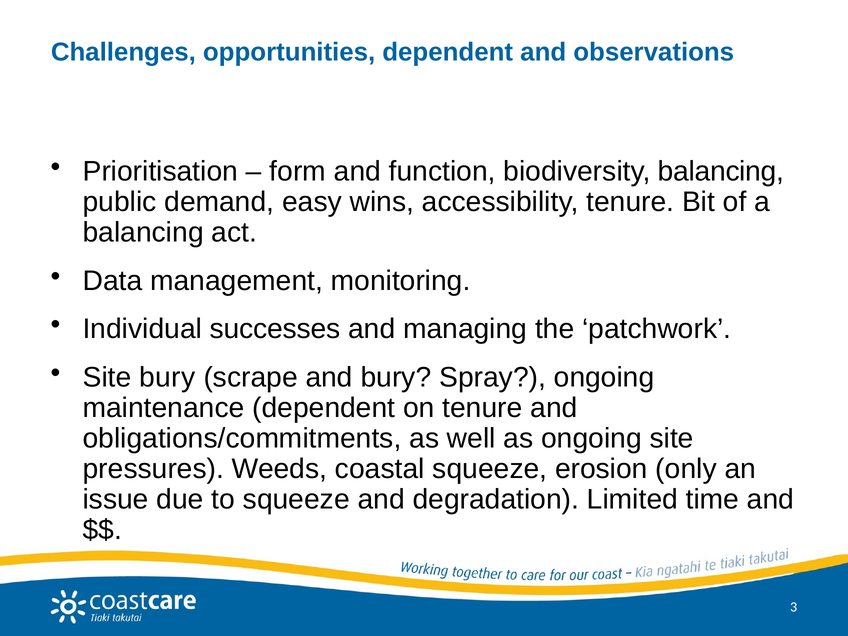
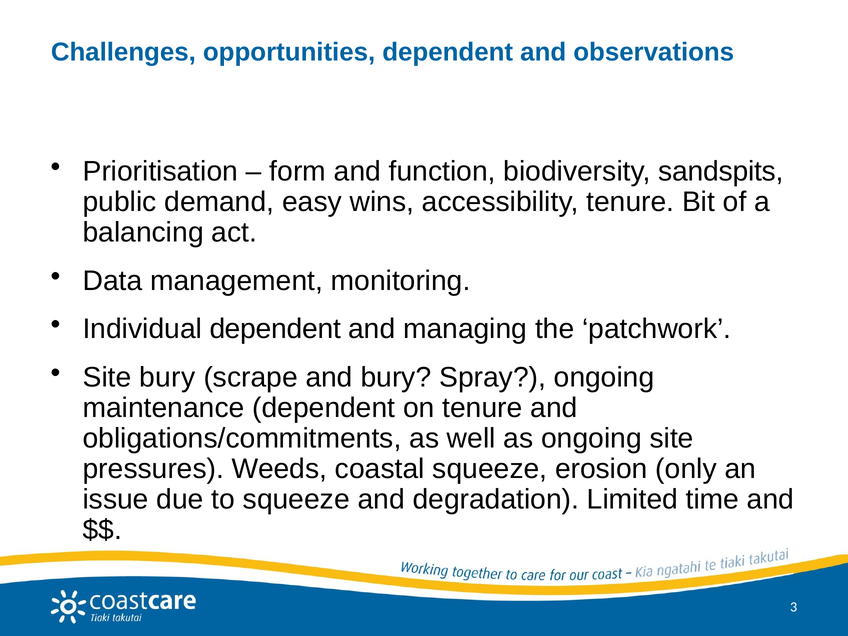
biodiversity balancing: balancing -> sandspits
Individual successes: successes -> dependent
